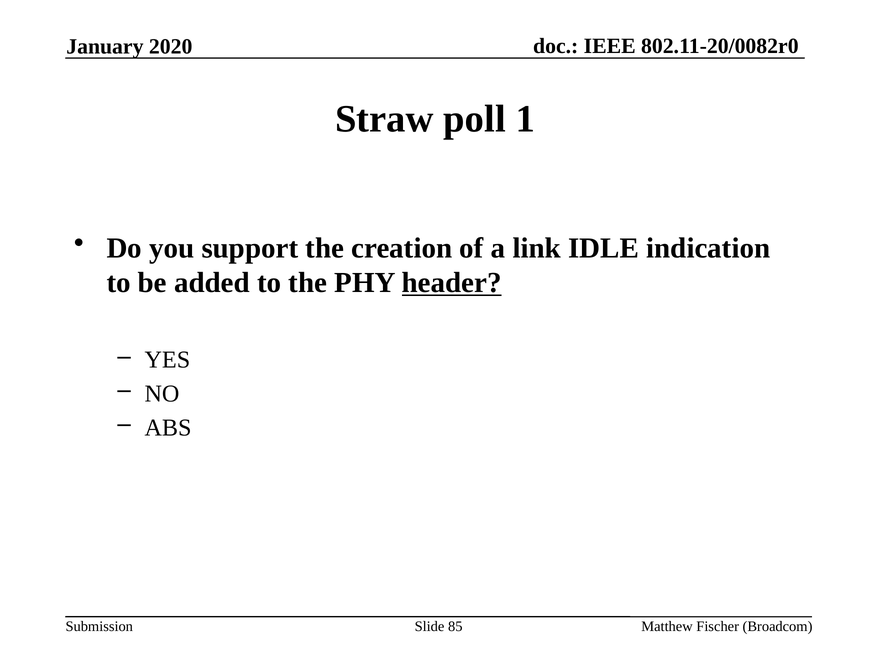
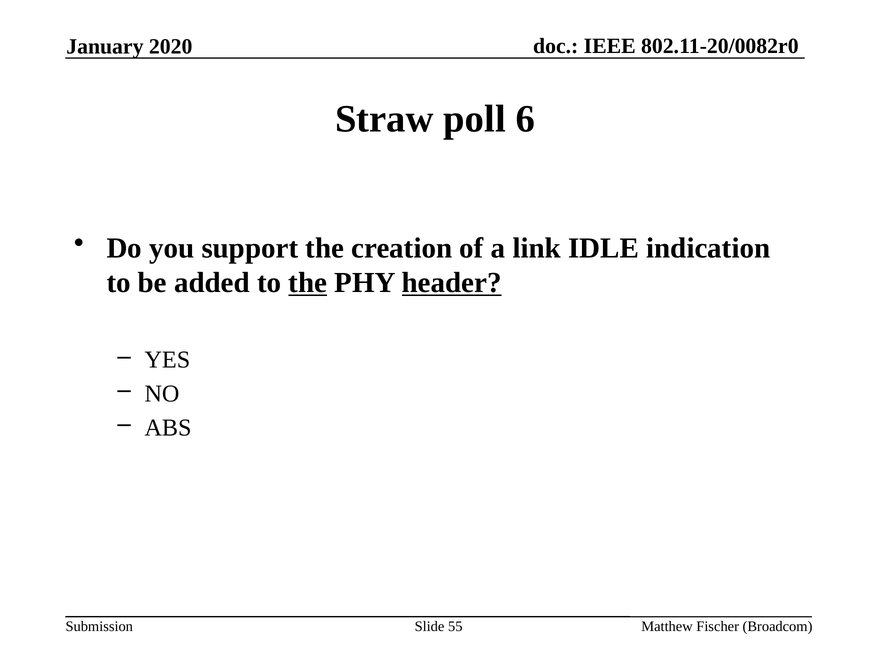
1: 1 -> 6
the at (308, 283) underline: none -> present
85: 85 -> 55
